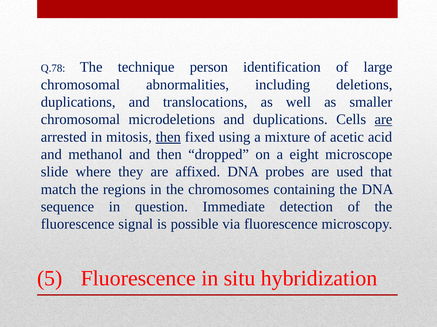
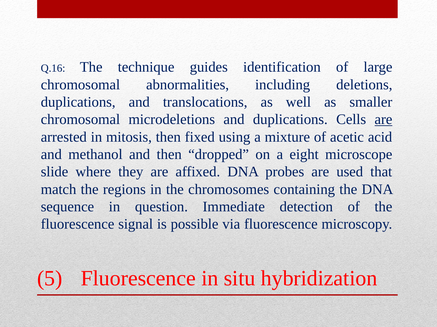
Q.78: Q.78 -> Q.16
person: person -> guides
then at (168, 137) underline: present -> none
